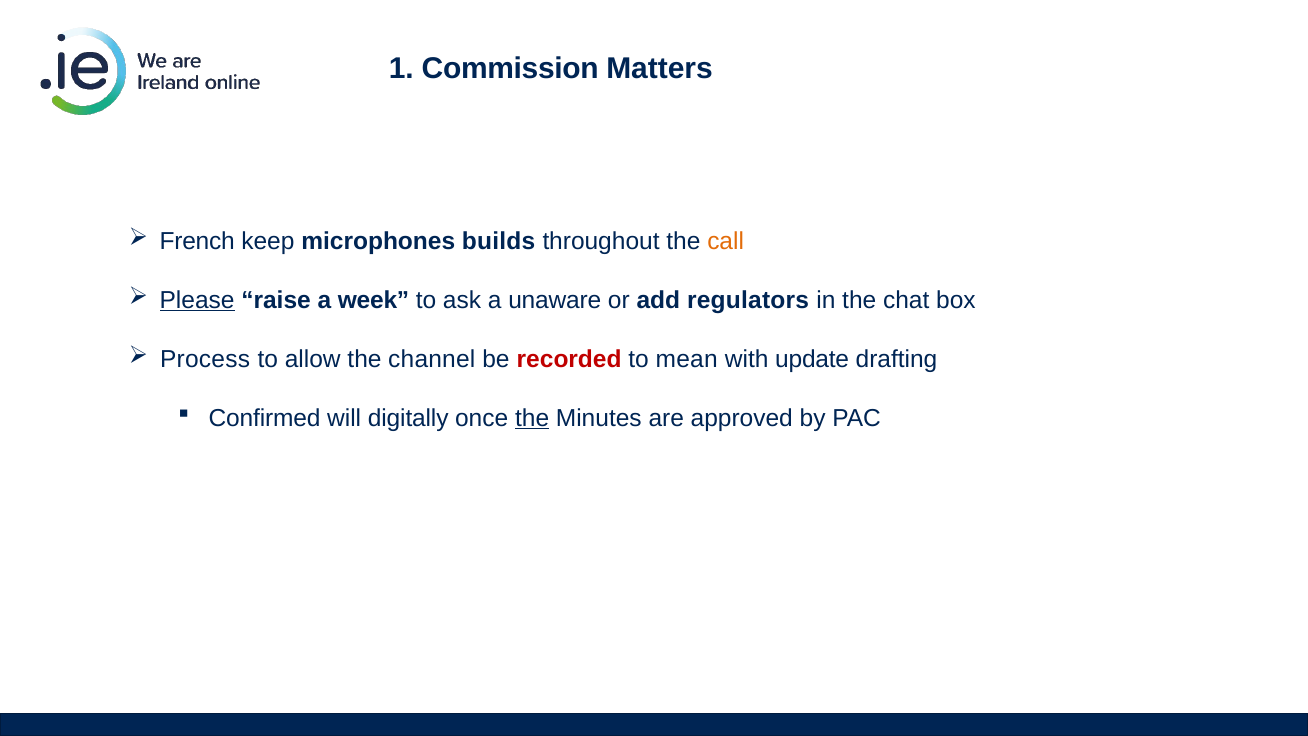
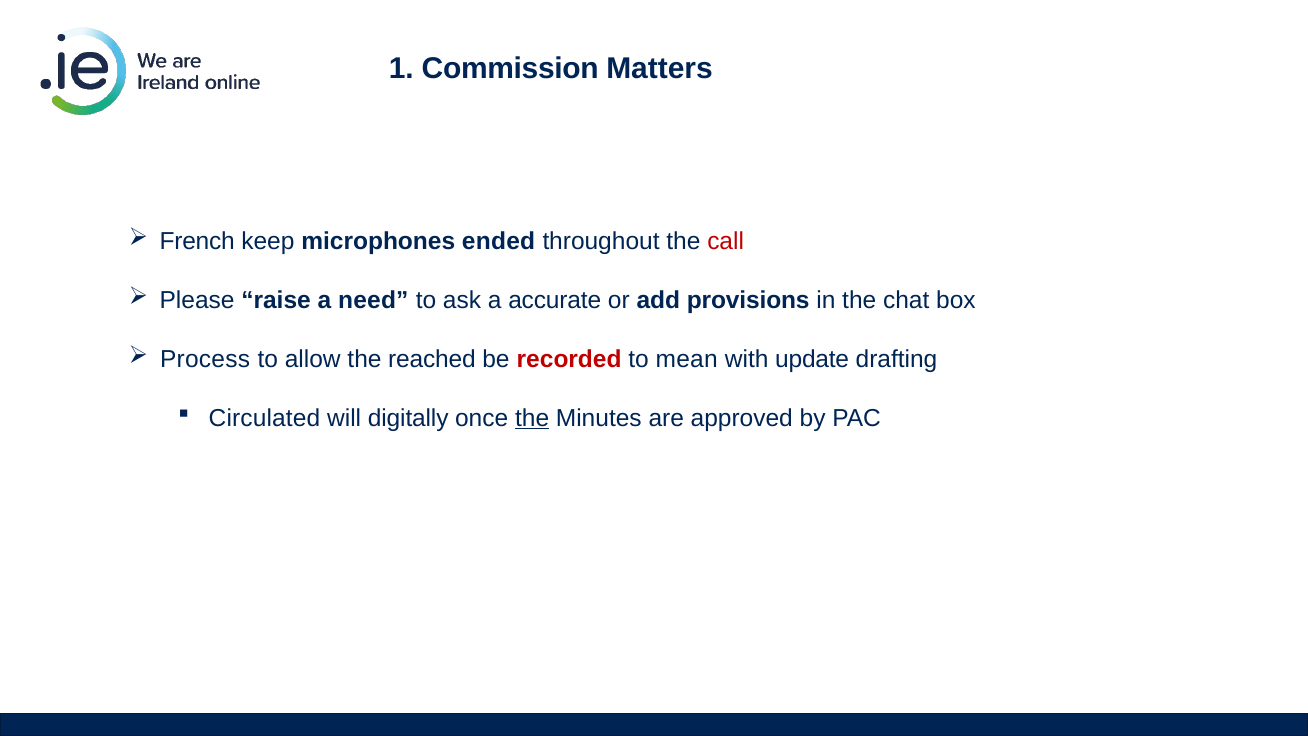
builds: builds -> ended
call colour: orange -> red
Please underline: present -> none
week: week -> need
unaware: unaware -> accurate
regulators: regulators -> provisions
channel: channel -> reached
Confirmed: Confirmed -> Circulated
